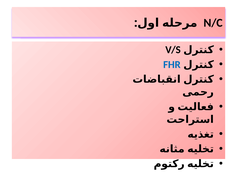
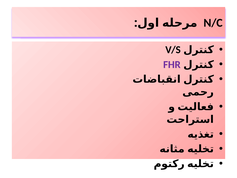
FHR colour: blue -> purple
